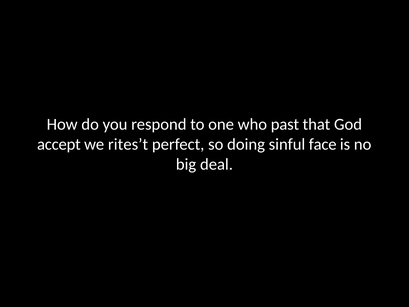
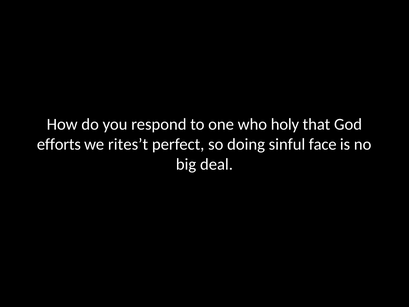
past: past -> holy
accept: accept -> efforts
